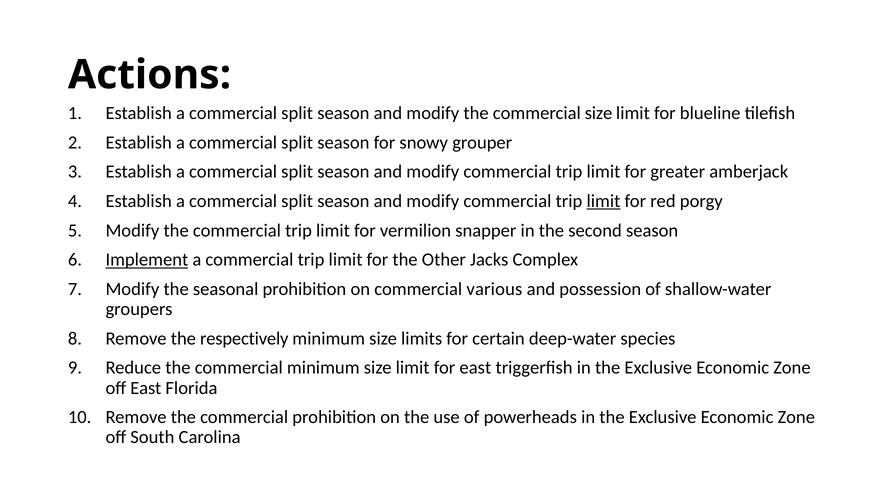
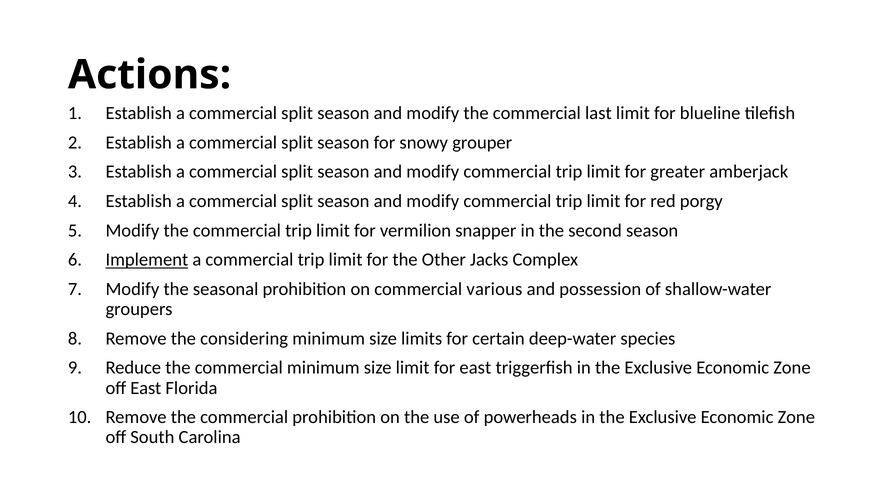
commercial size: size -> last
limit at (603, 201) underline: present -> none
respectively: respectively -> considering
